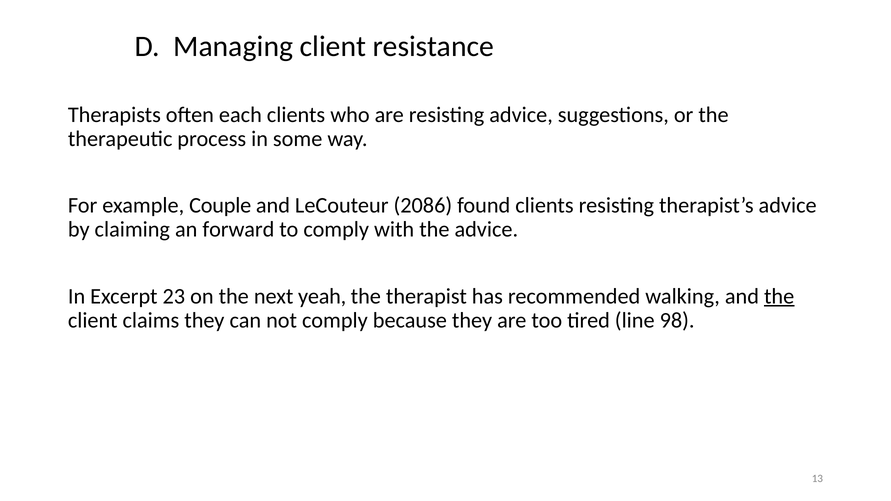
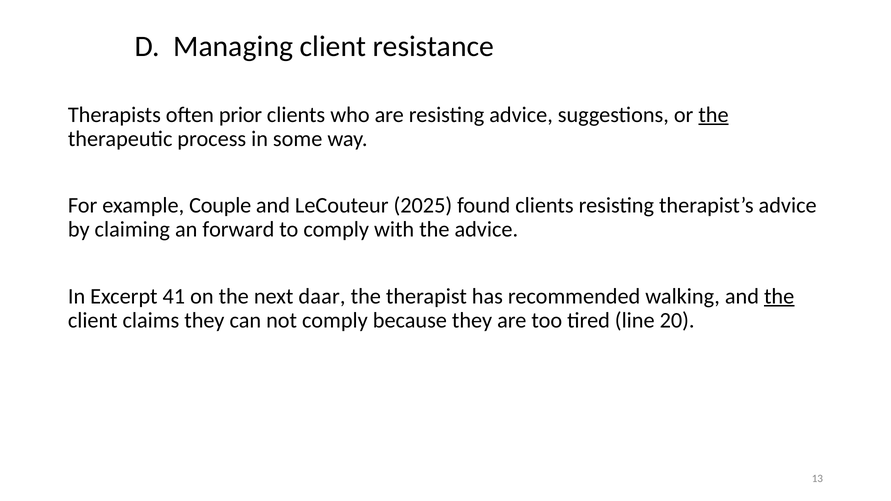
each: each -> prior
the at (714, 115) underline: none -> present
2086: 2086 -> 2025
23: 23 -> 41
yeah: yeah -> daar
98: 98 -> 20
